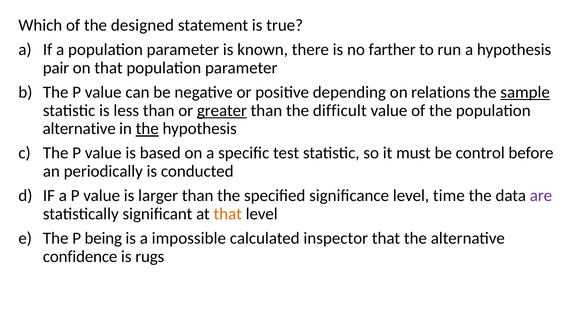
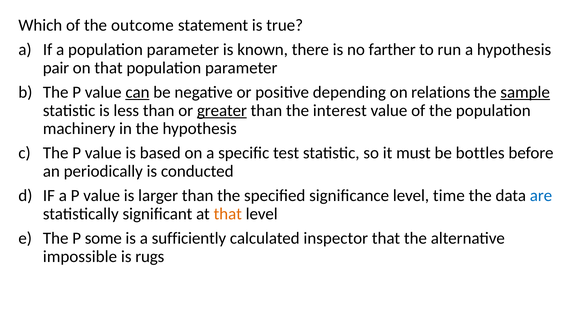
designed: designed -> outcome
can underline: none -> present
difficult: difficult -> interest
alternative at (79, 129): alternative -> machinery
the at (147, 129) underline: present -> none
control: control -> bottles
are colour: purple -> blue
being: being -> some
impossible: impossible -> sufficiently
confidence: confidence -> impossible
